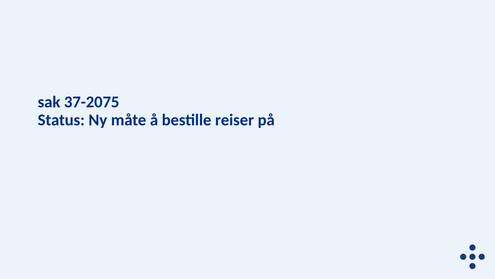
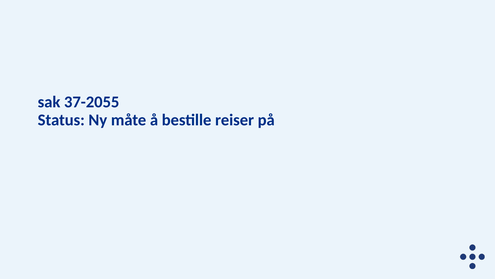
37-2075: 37-2075 -> 37-2055
